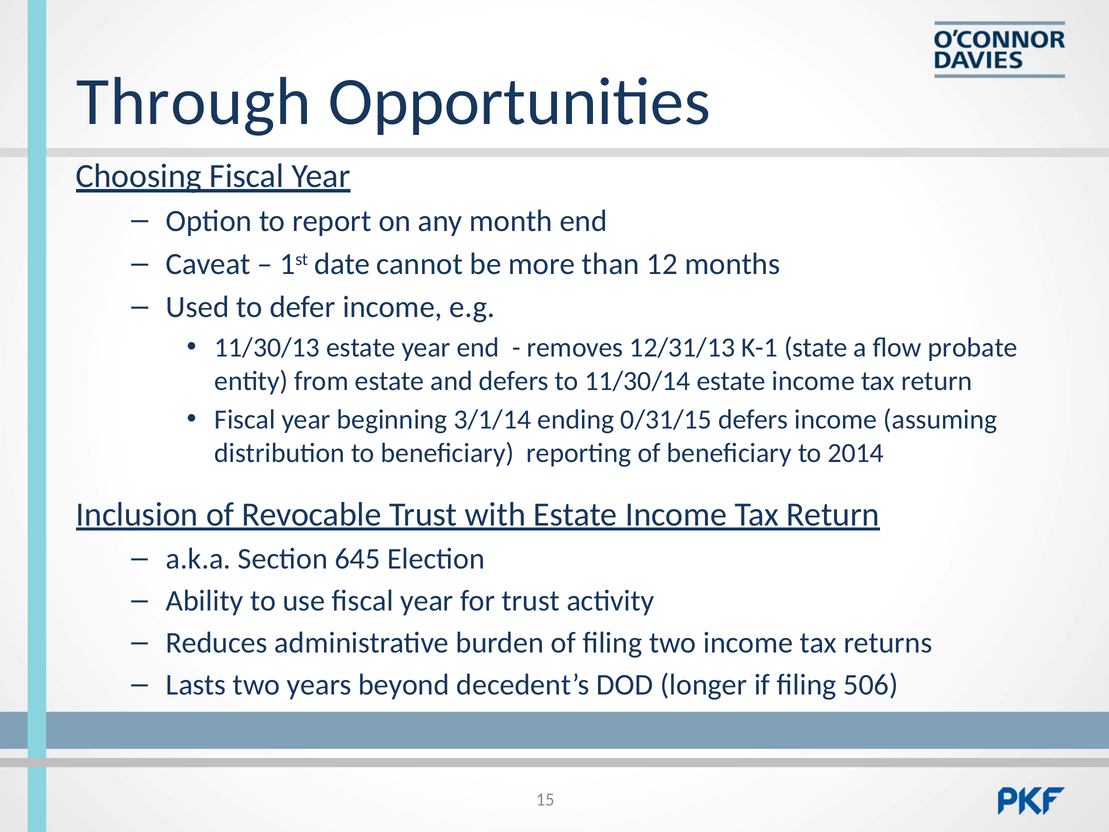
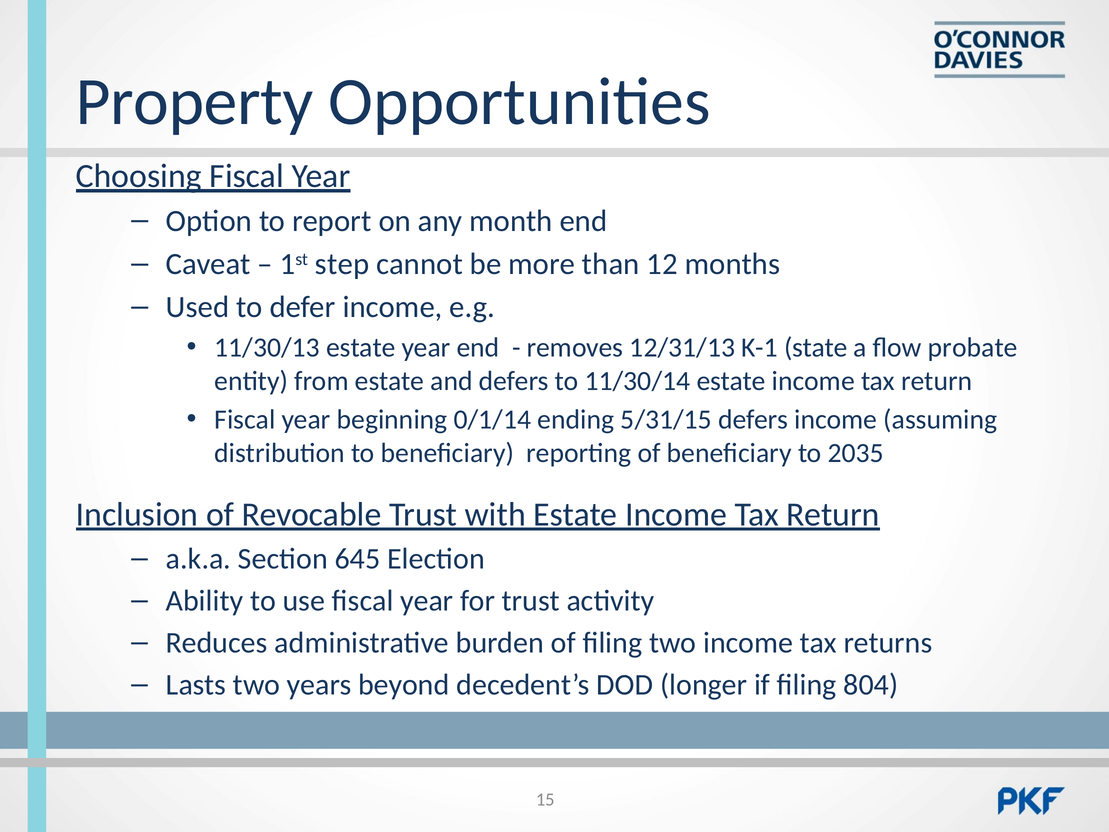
Through: Through -> Property
date: date -> step
3/1/14: 3/1/14 -> 0/1/14
0/31/15: 0/31/15 -> 5/31/15
2014: 2014 -> 2035
506: 506 -> 804
